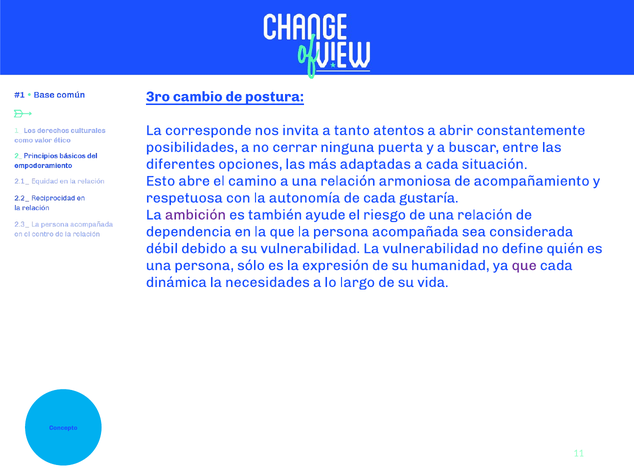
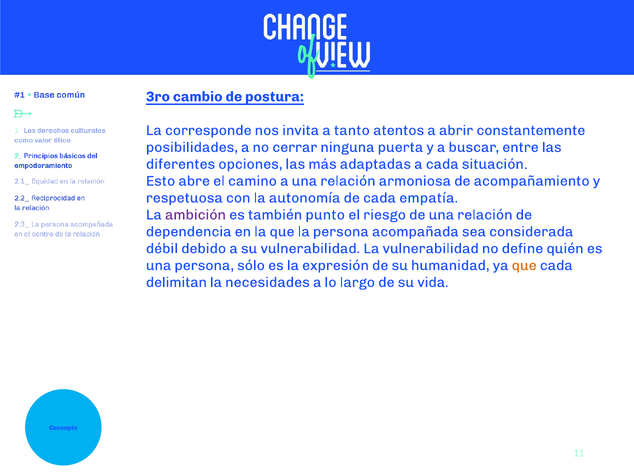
gustaría: gustaría -> empatía
ayude: ayude -> punto
que at (524, 266) colour: purple -> orange
dinámica: dinámica -> delimitan
